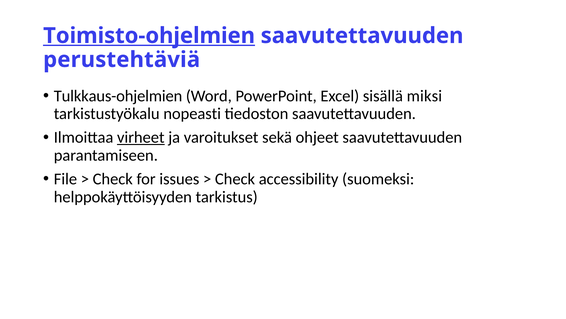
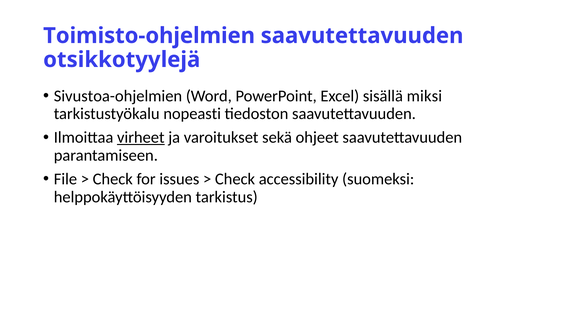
Toimisto-ohjelmien underline: present -> none
perustehtäviä: perustehtäviä -> otsikkotyylejä
Tulkkaus-ohjelmien: Tulkkaus-ohjelmien -> Sivustoa-ohjelmien
